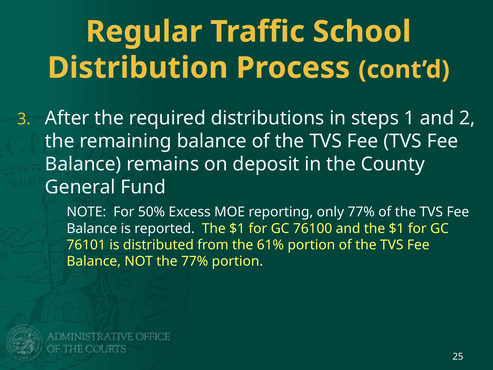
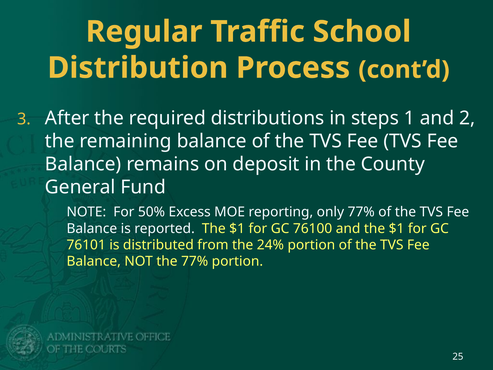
61%: 61% -> 24%
